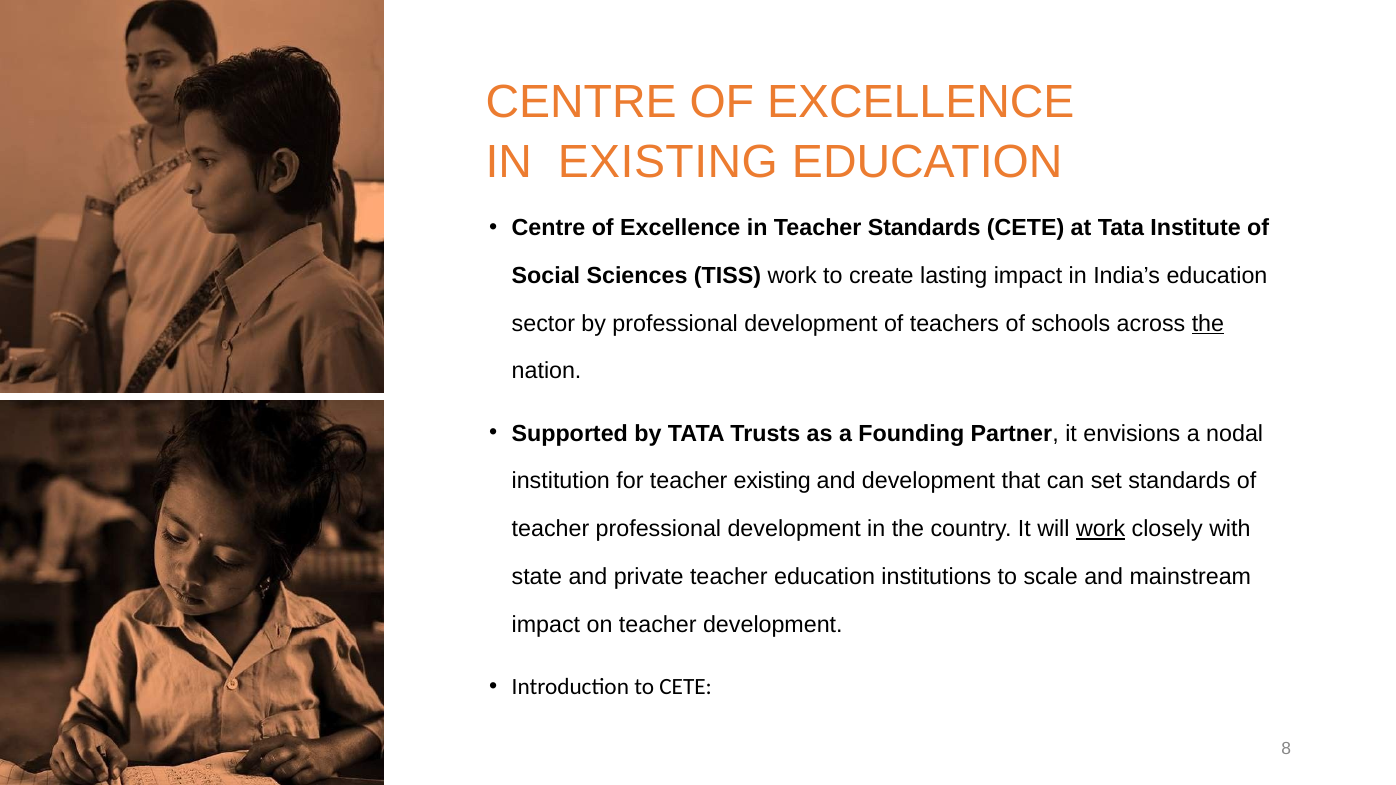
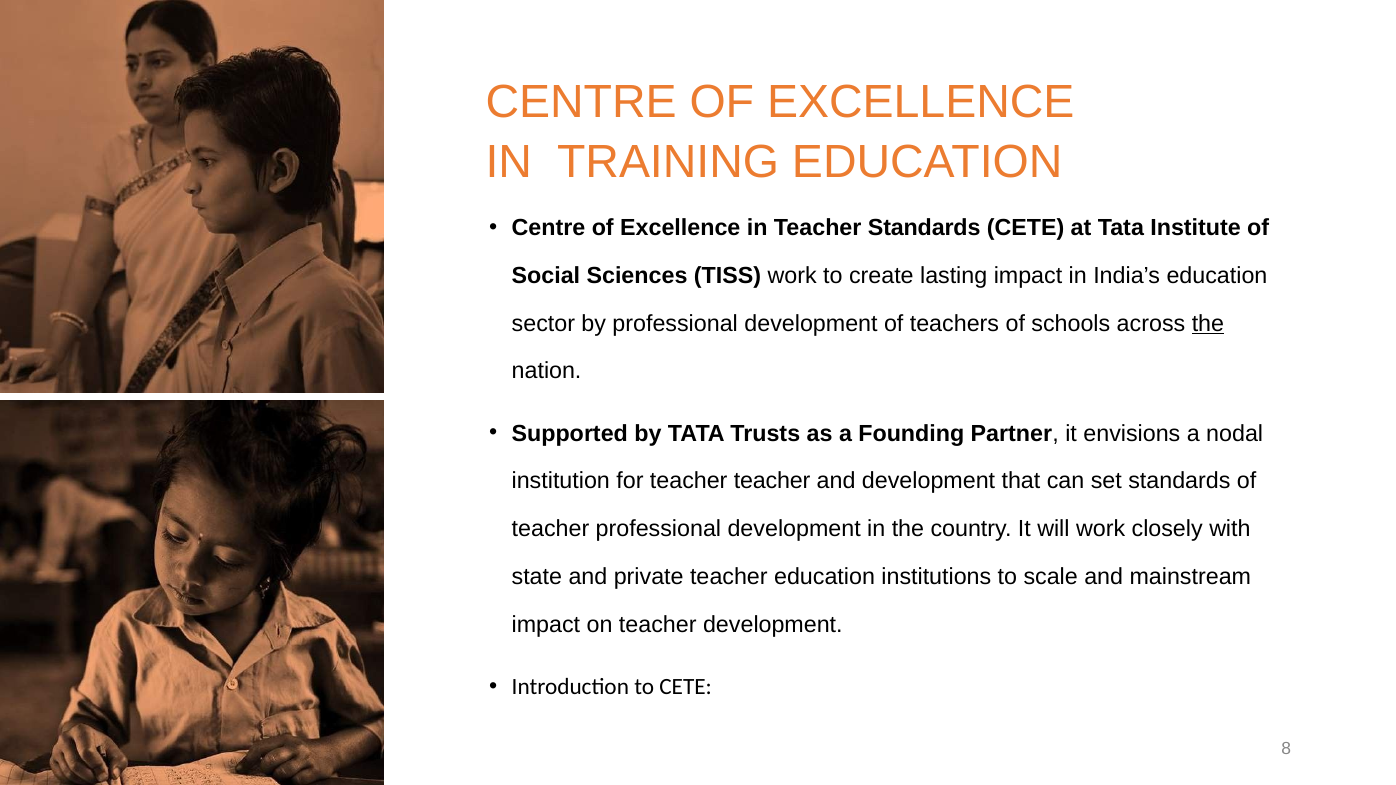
IN EXISTING: EXISTING -> TRAINING
teacher existing: existing -> teacher
work at (1101, 529) underline: present -> none
